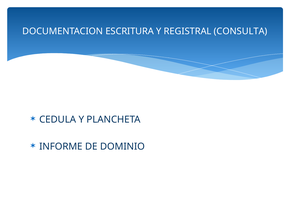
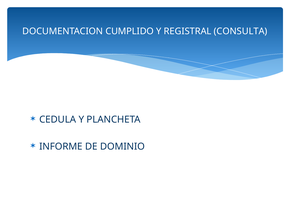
ESCRITURA: ESCRITURA -> CUMPLIDO
